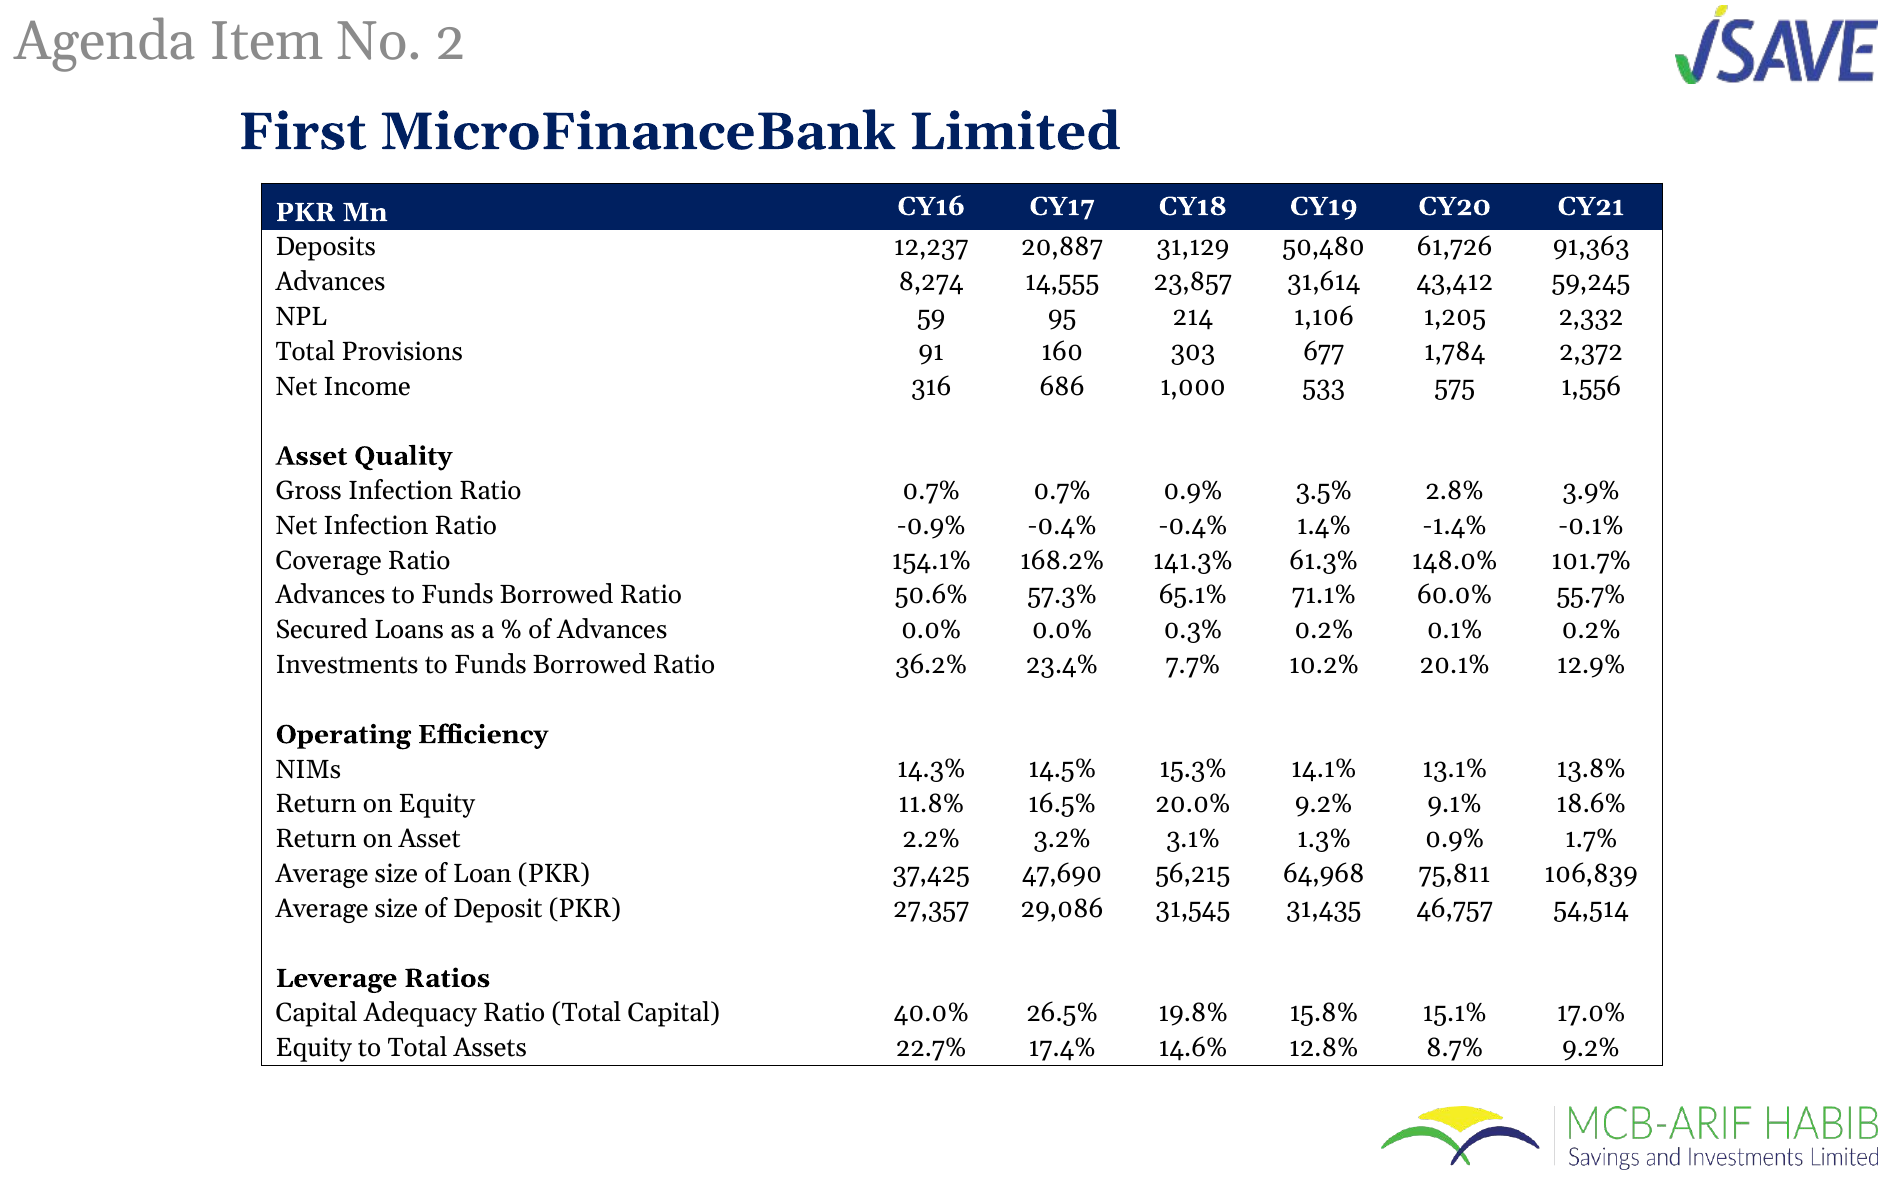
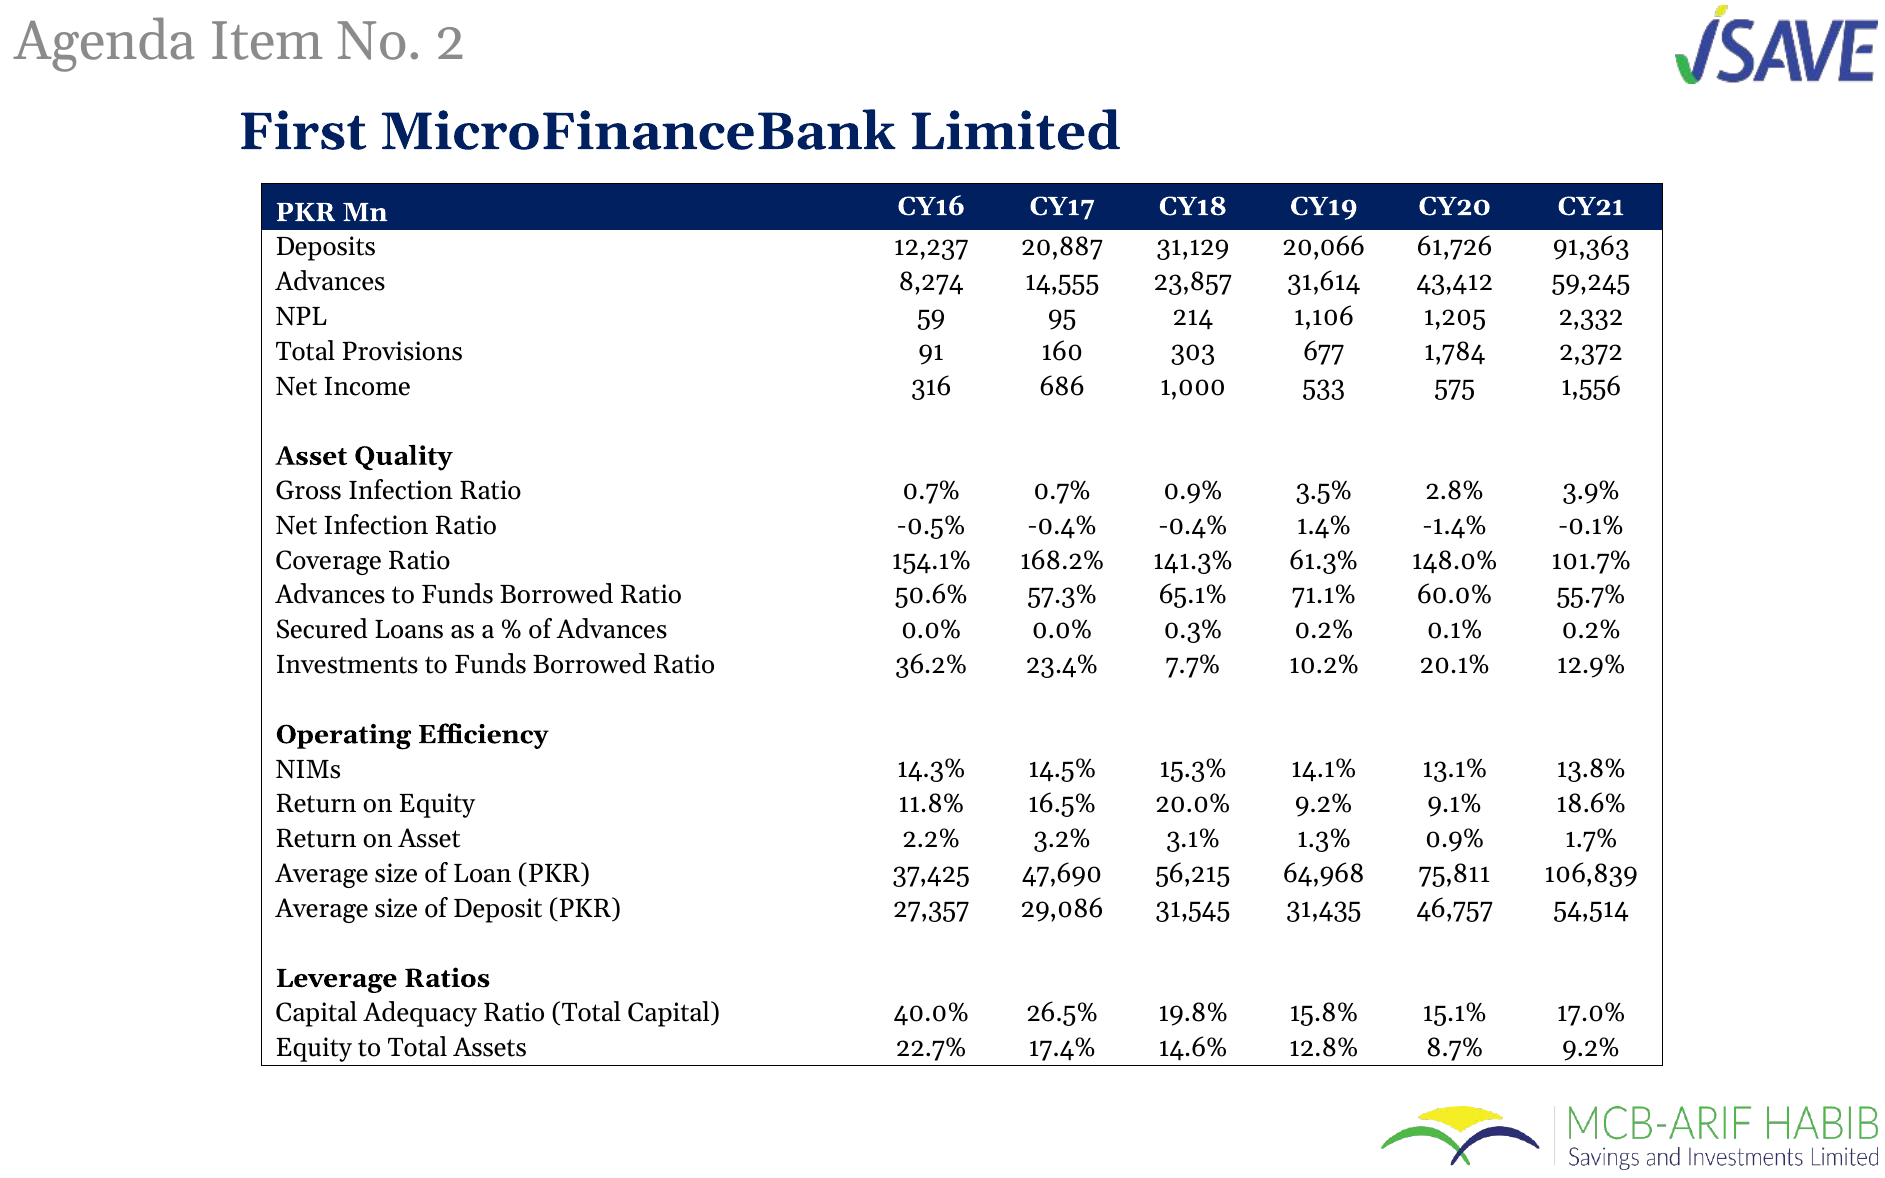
50,480: 50,480 -> 20,066
-0.9%: -0.9% -> -0.5%
